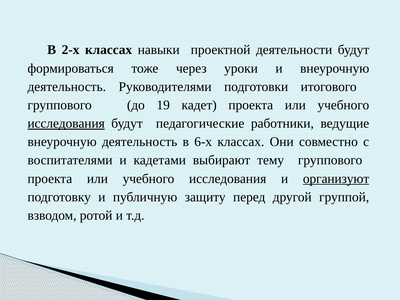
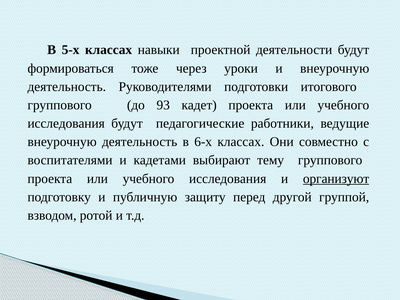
2-х: 2-х -> 5-х
19: 19 -> 93
исследования at (66, 123) underline: present -> none
